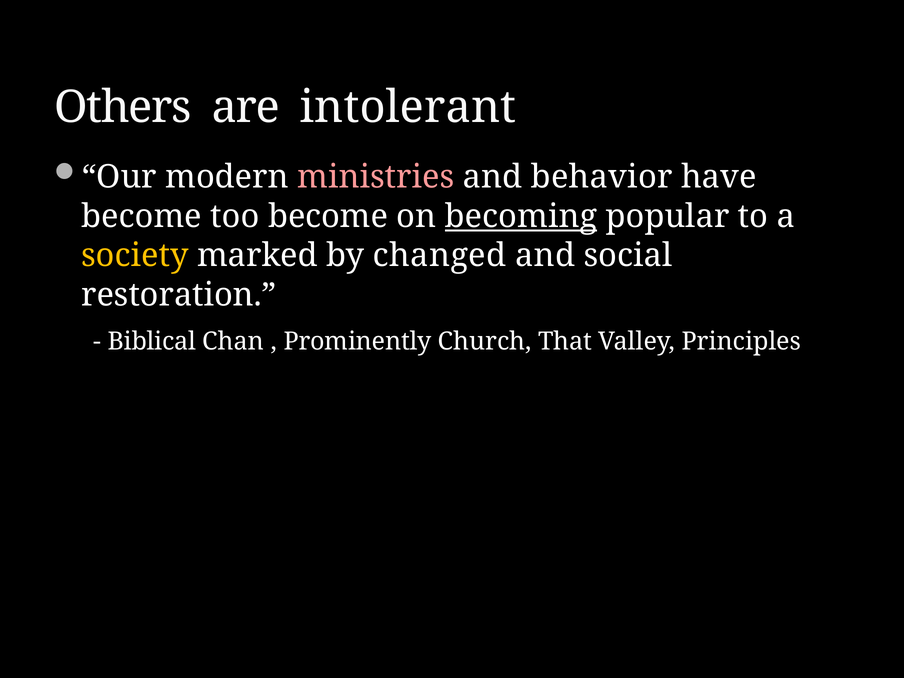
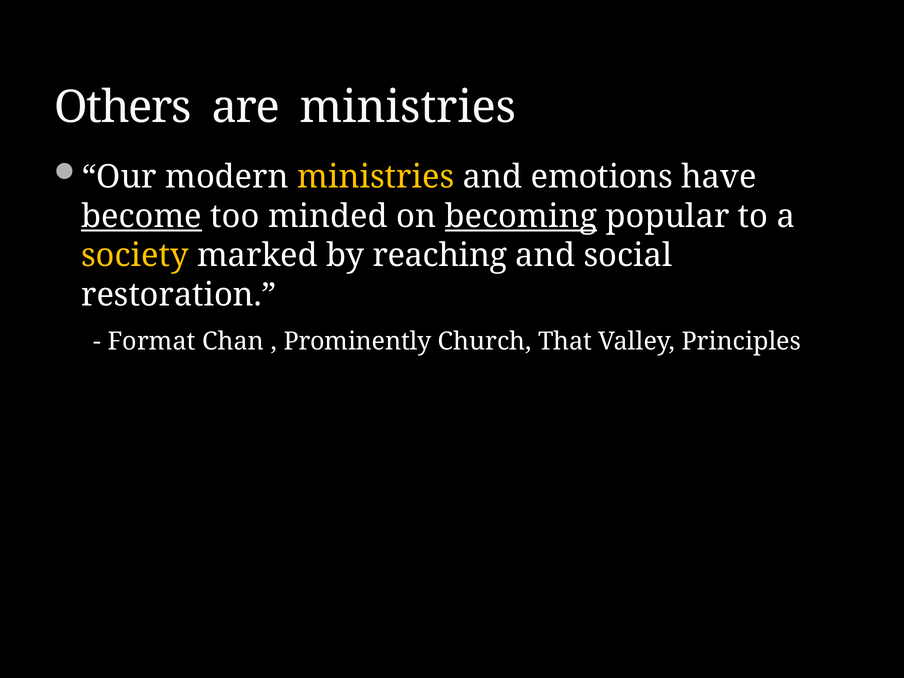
are intolerant: intolerant -> ministries
ministries at (376, 177) colour: pink -> yellow
behavior: behavior -> emotions
become at (142, 216) underline: none -> present
too become: become -> minded
changed: changed -> reaching
Biblical: Biblical -> Format
